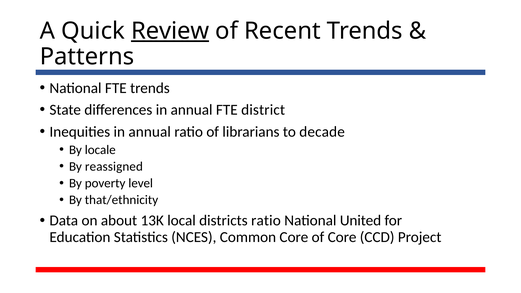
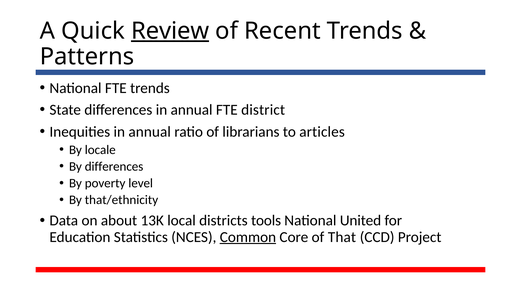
decade: decade -> articles
By reassigned: reassigned -> differences
districts ratio: ratio -> tools
Common underline: none -> present
of Core: Core -> That
